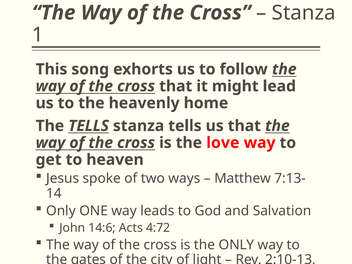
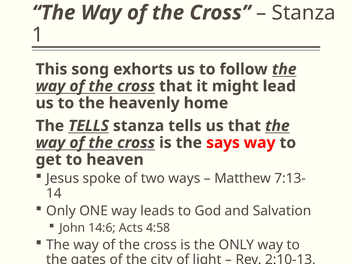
love: love -> says
4:72: 4:72 -> 4:58
